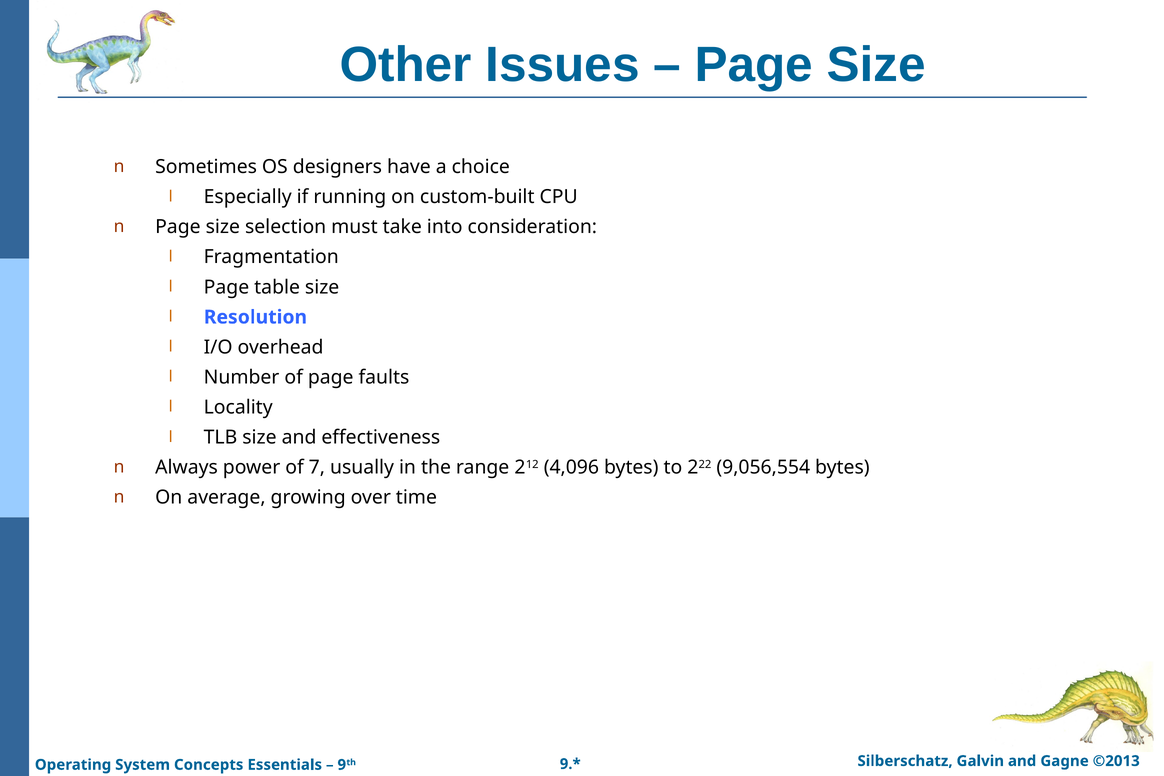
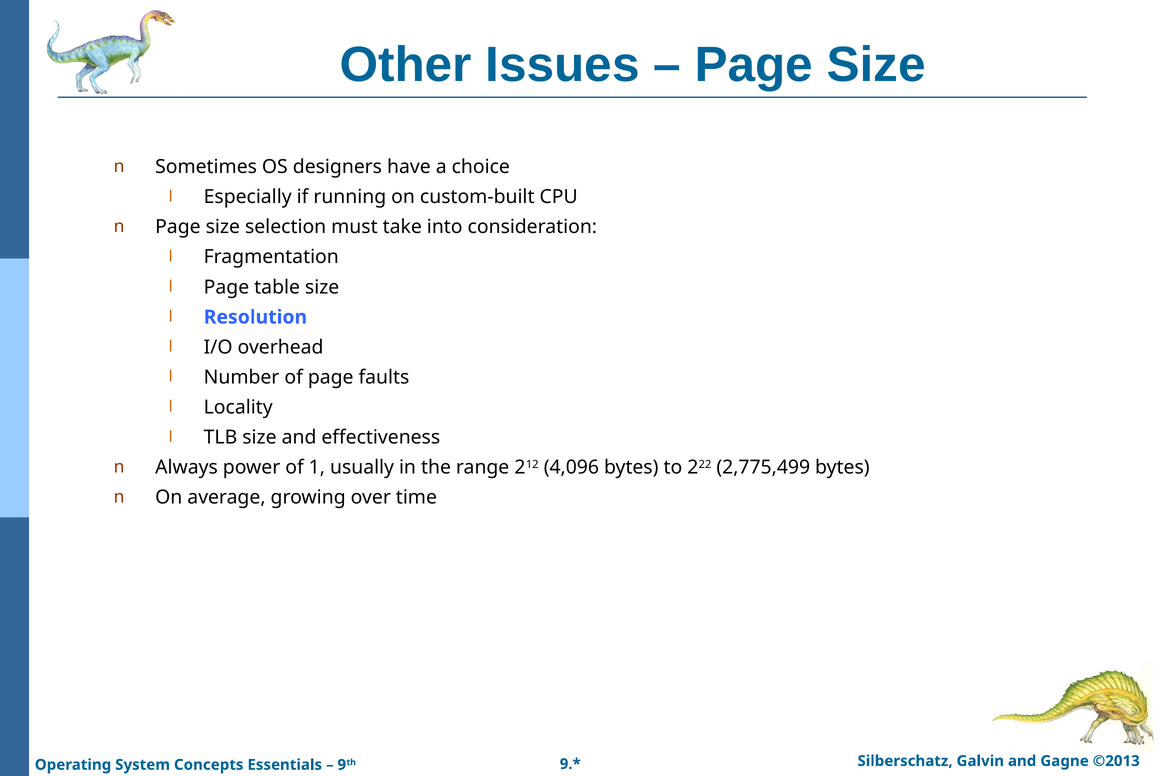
7: 7 -> 1
9,056,554: 9,056,554 -> 2,775,499
